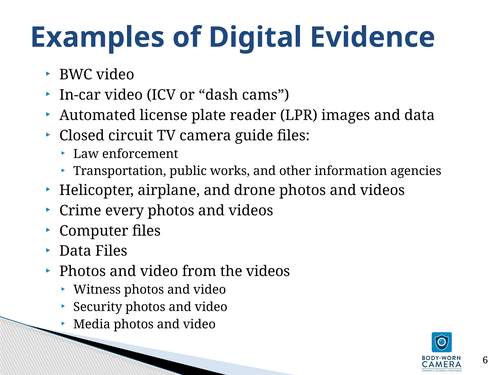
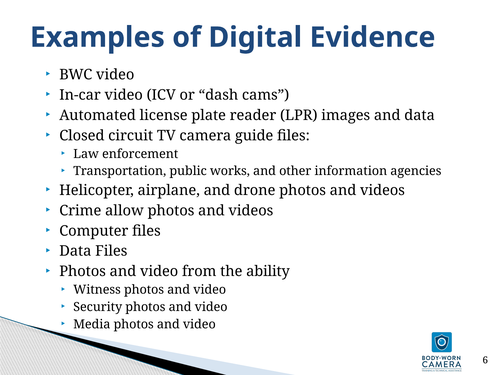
every: every -> allow
the videos: videos -> ability
